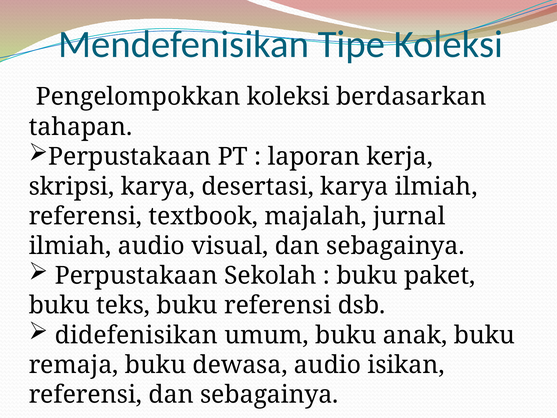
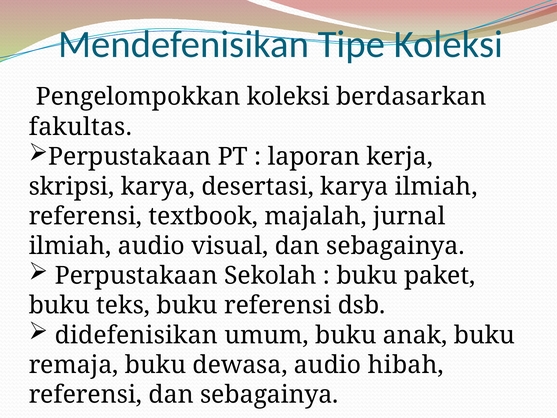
tahapan: tahapan -> fakultas
isikan: isikan -> hibah
